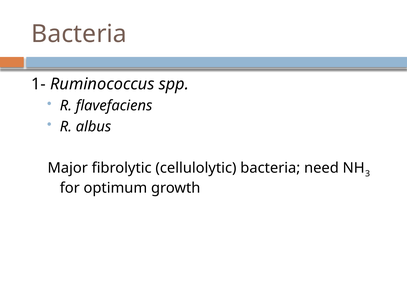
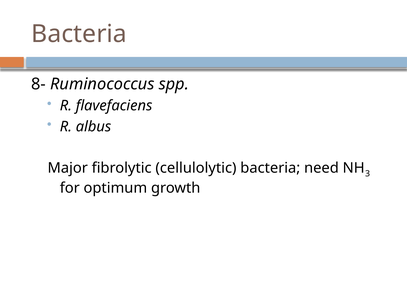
1-: 1- -> 8-
